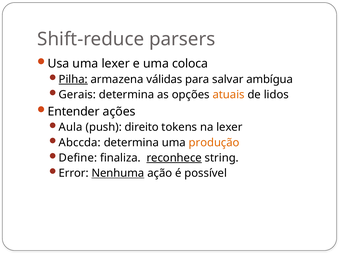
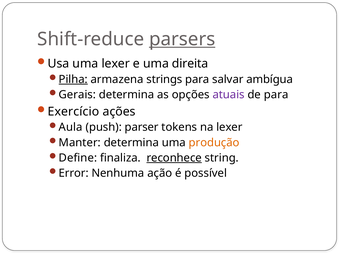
parsers underline: none -> present
coloca: coloca -> direita
válidas: válidas -> strings
atuais colour: orange -> purple
de lidos: lidos -> para
Entender: Entender -> Exercício
direito: direito -> parser
Abccda: Abccda -> Manter
Nenhuma underline: present -> none
